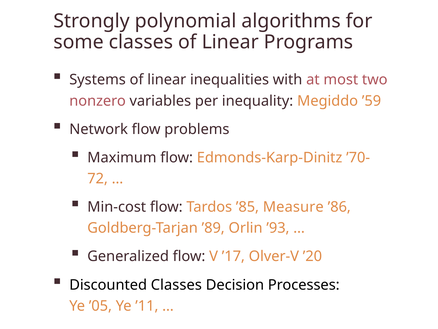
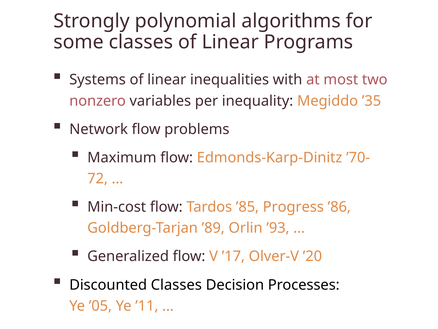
’59: ’59 -> ’35
Measure: Measure -> Progress
